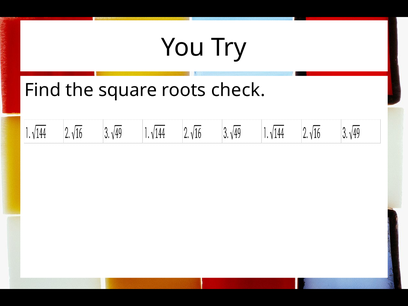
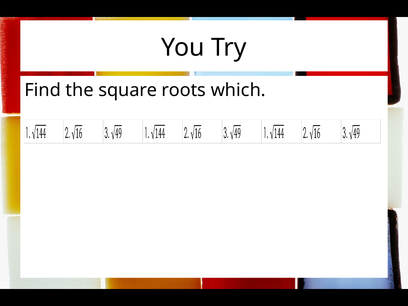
check: check -> which
